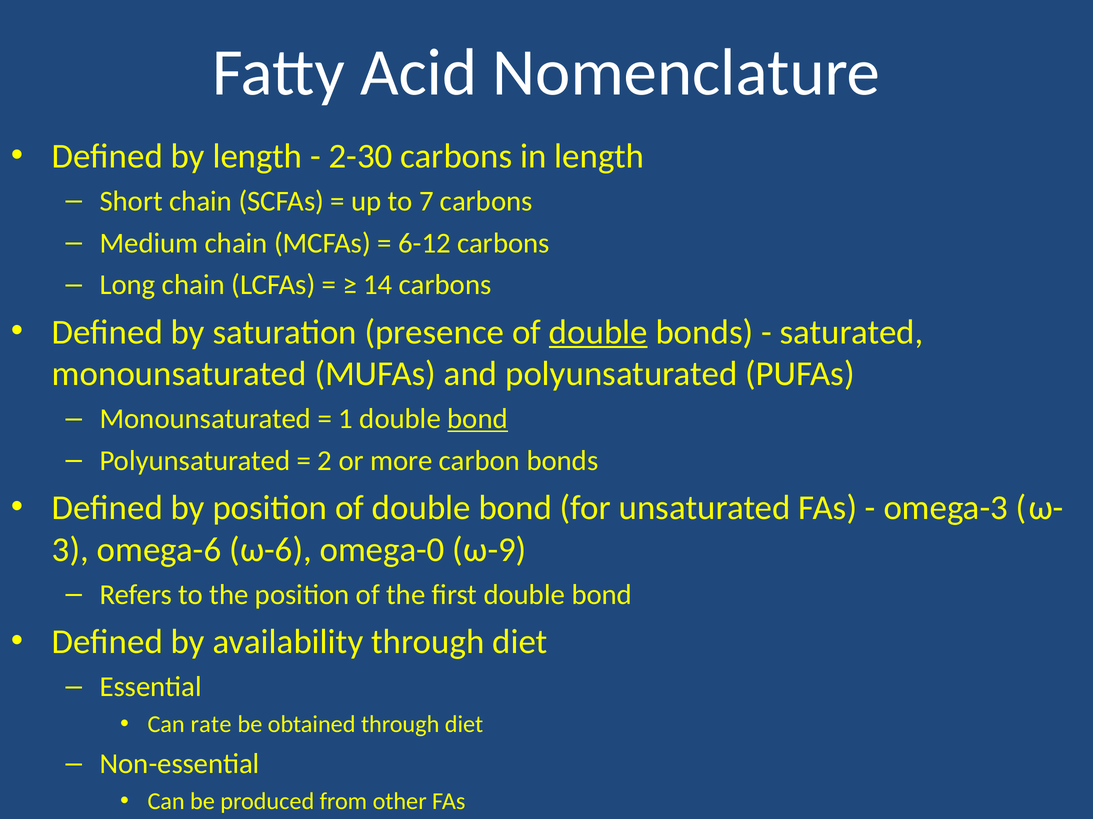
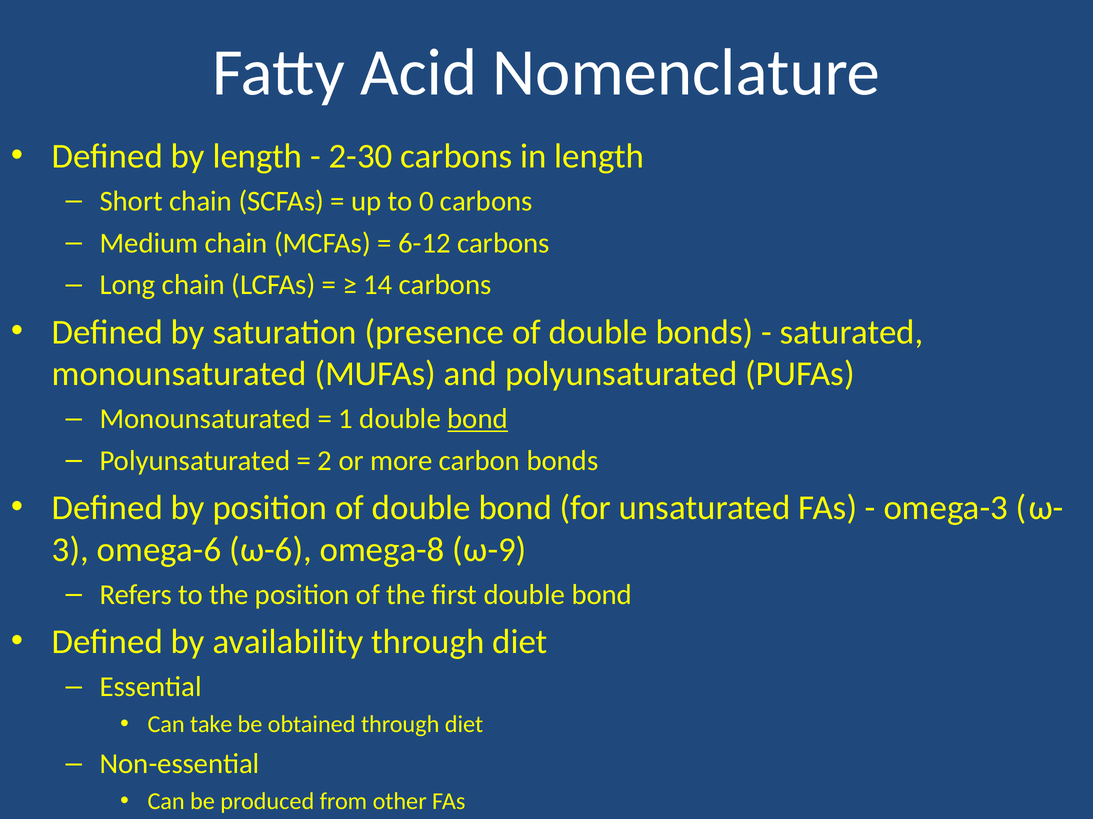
7: 7 -> 0
double at (598, 332) underline: present -> none
omega-0: omega-0 -> omega-8
rate: rate -> take
